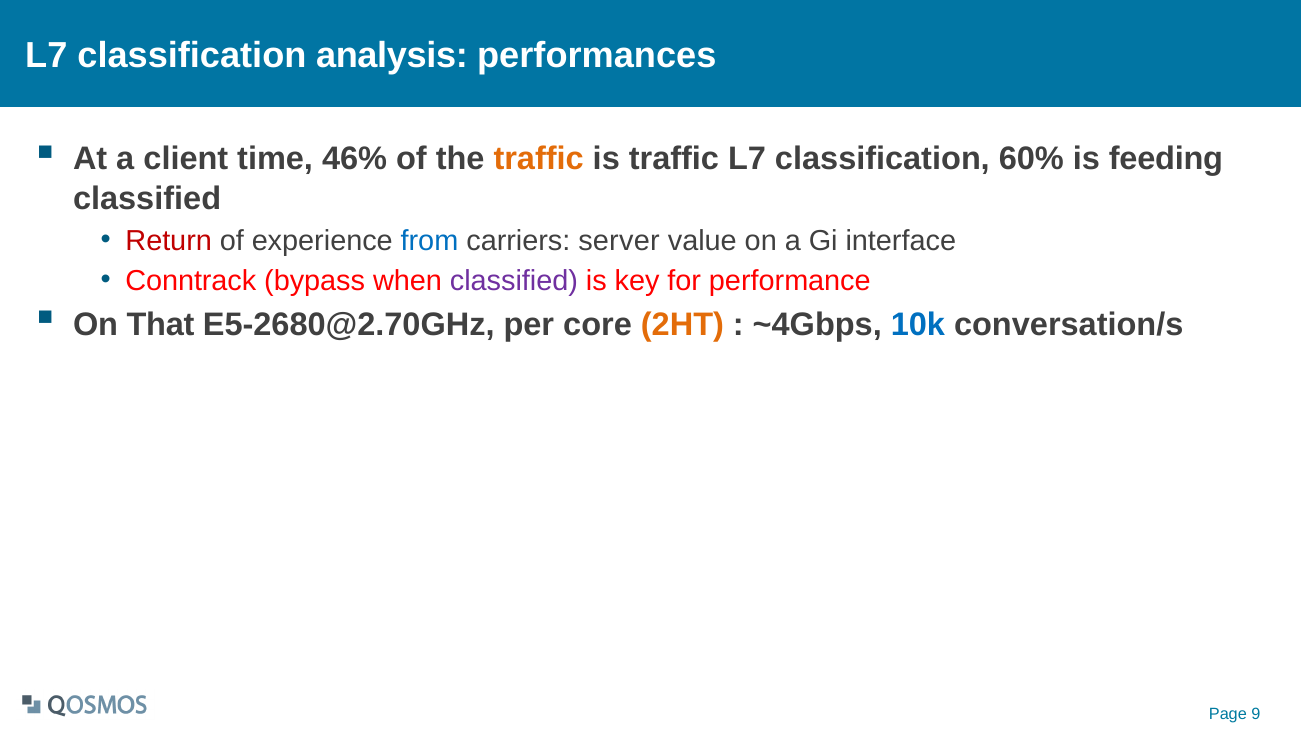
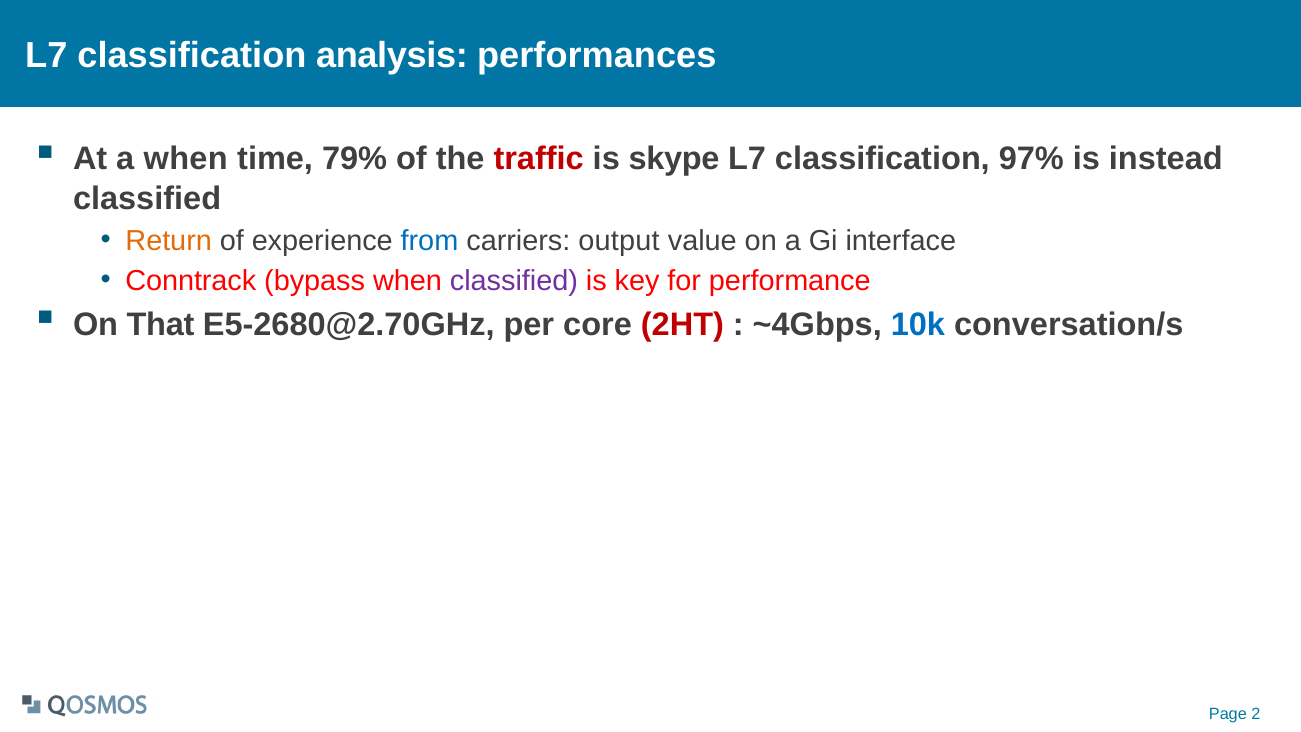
a client: client -> when
46%: 46% -> 79%
traffic at (539, 159) colour: orange -> red
is traffic: traffic -> skype
60%: 60% -> 97%
feeding: feeding -> instead
Return colour: red -> orange
server: server -> output
2HT colour: orange -> red
9: 9 -> 2
